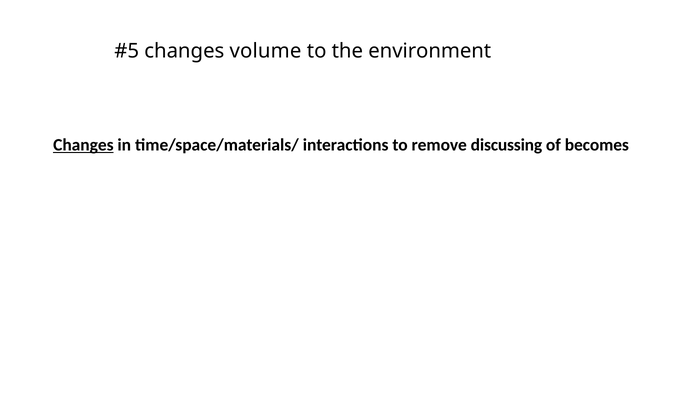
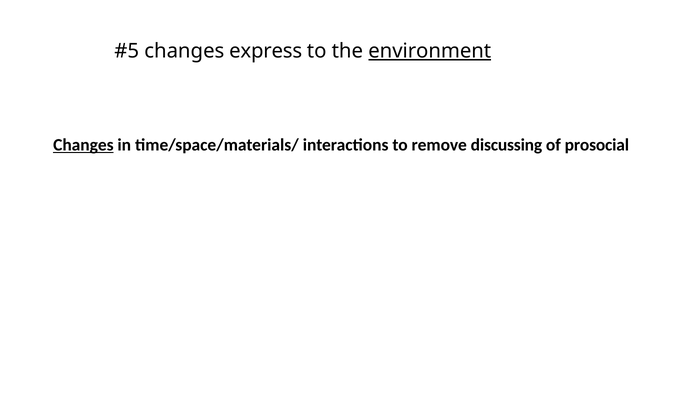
volume: volume -> express
environment underline: none -> present
becomes: becomes -> prosocial
